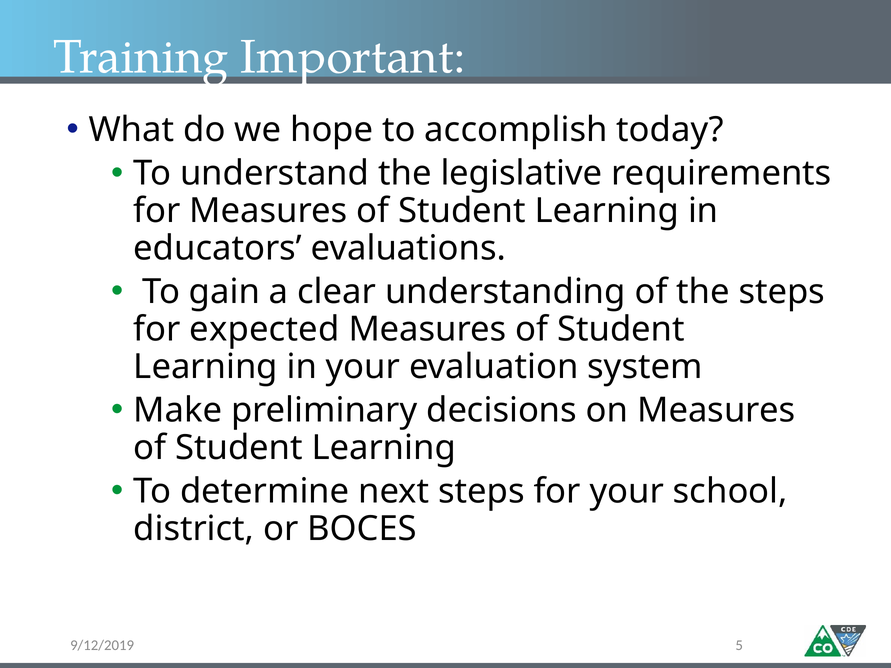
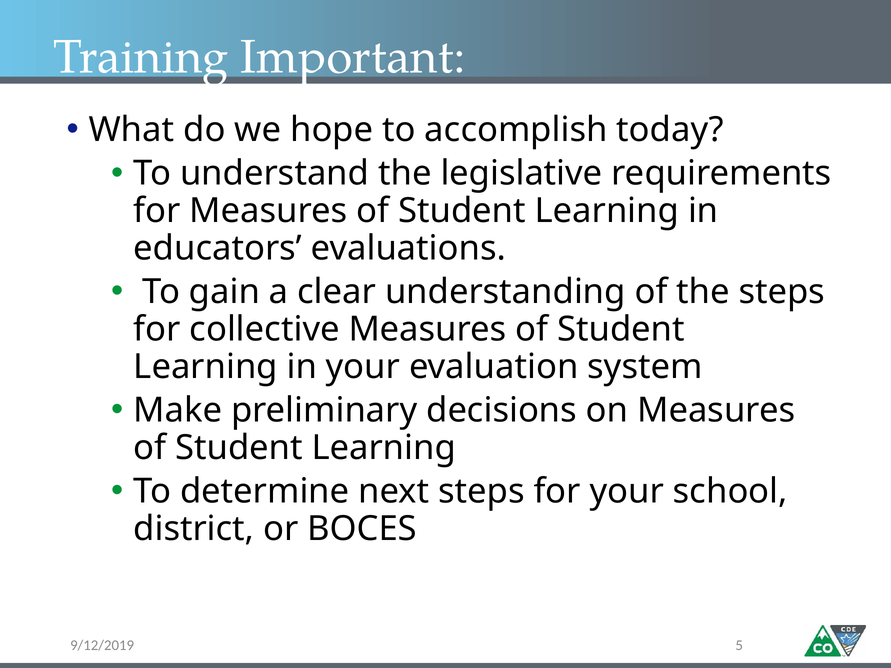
expected: expected -> collective
